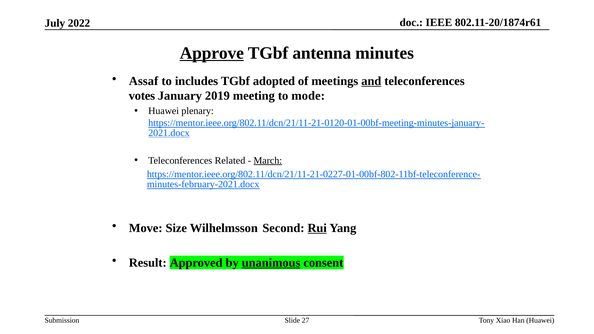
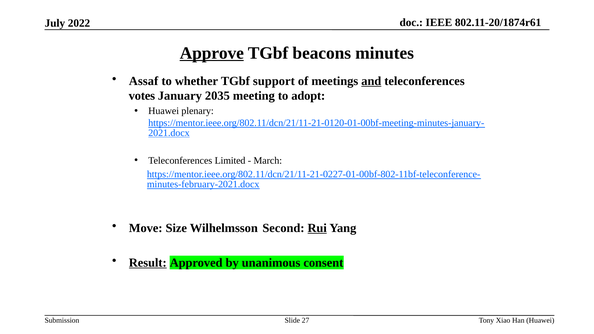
antenna: antenna -> beacons
includes: includes -> whether
adopted: adopted -> support
2019: 2019 -> 2035
mode: mode -> adopt
Related: Related -> Limited
March underline: present -> none
Result underline: none -> present
unanimous underline: present -> none
